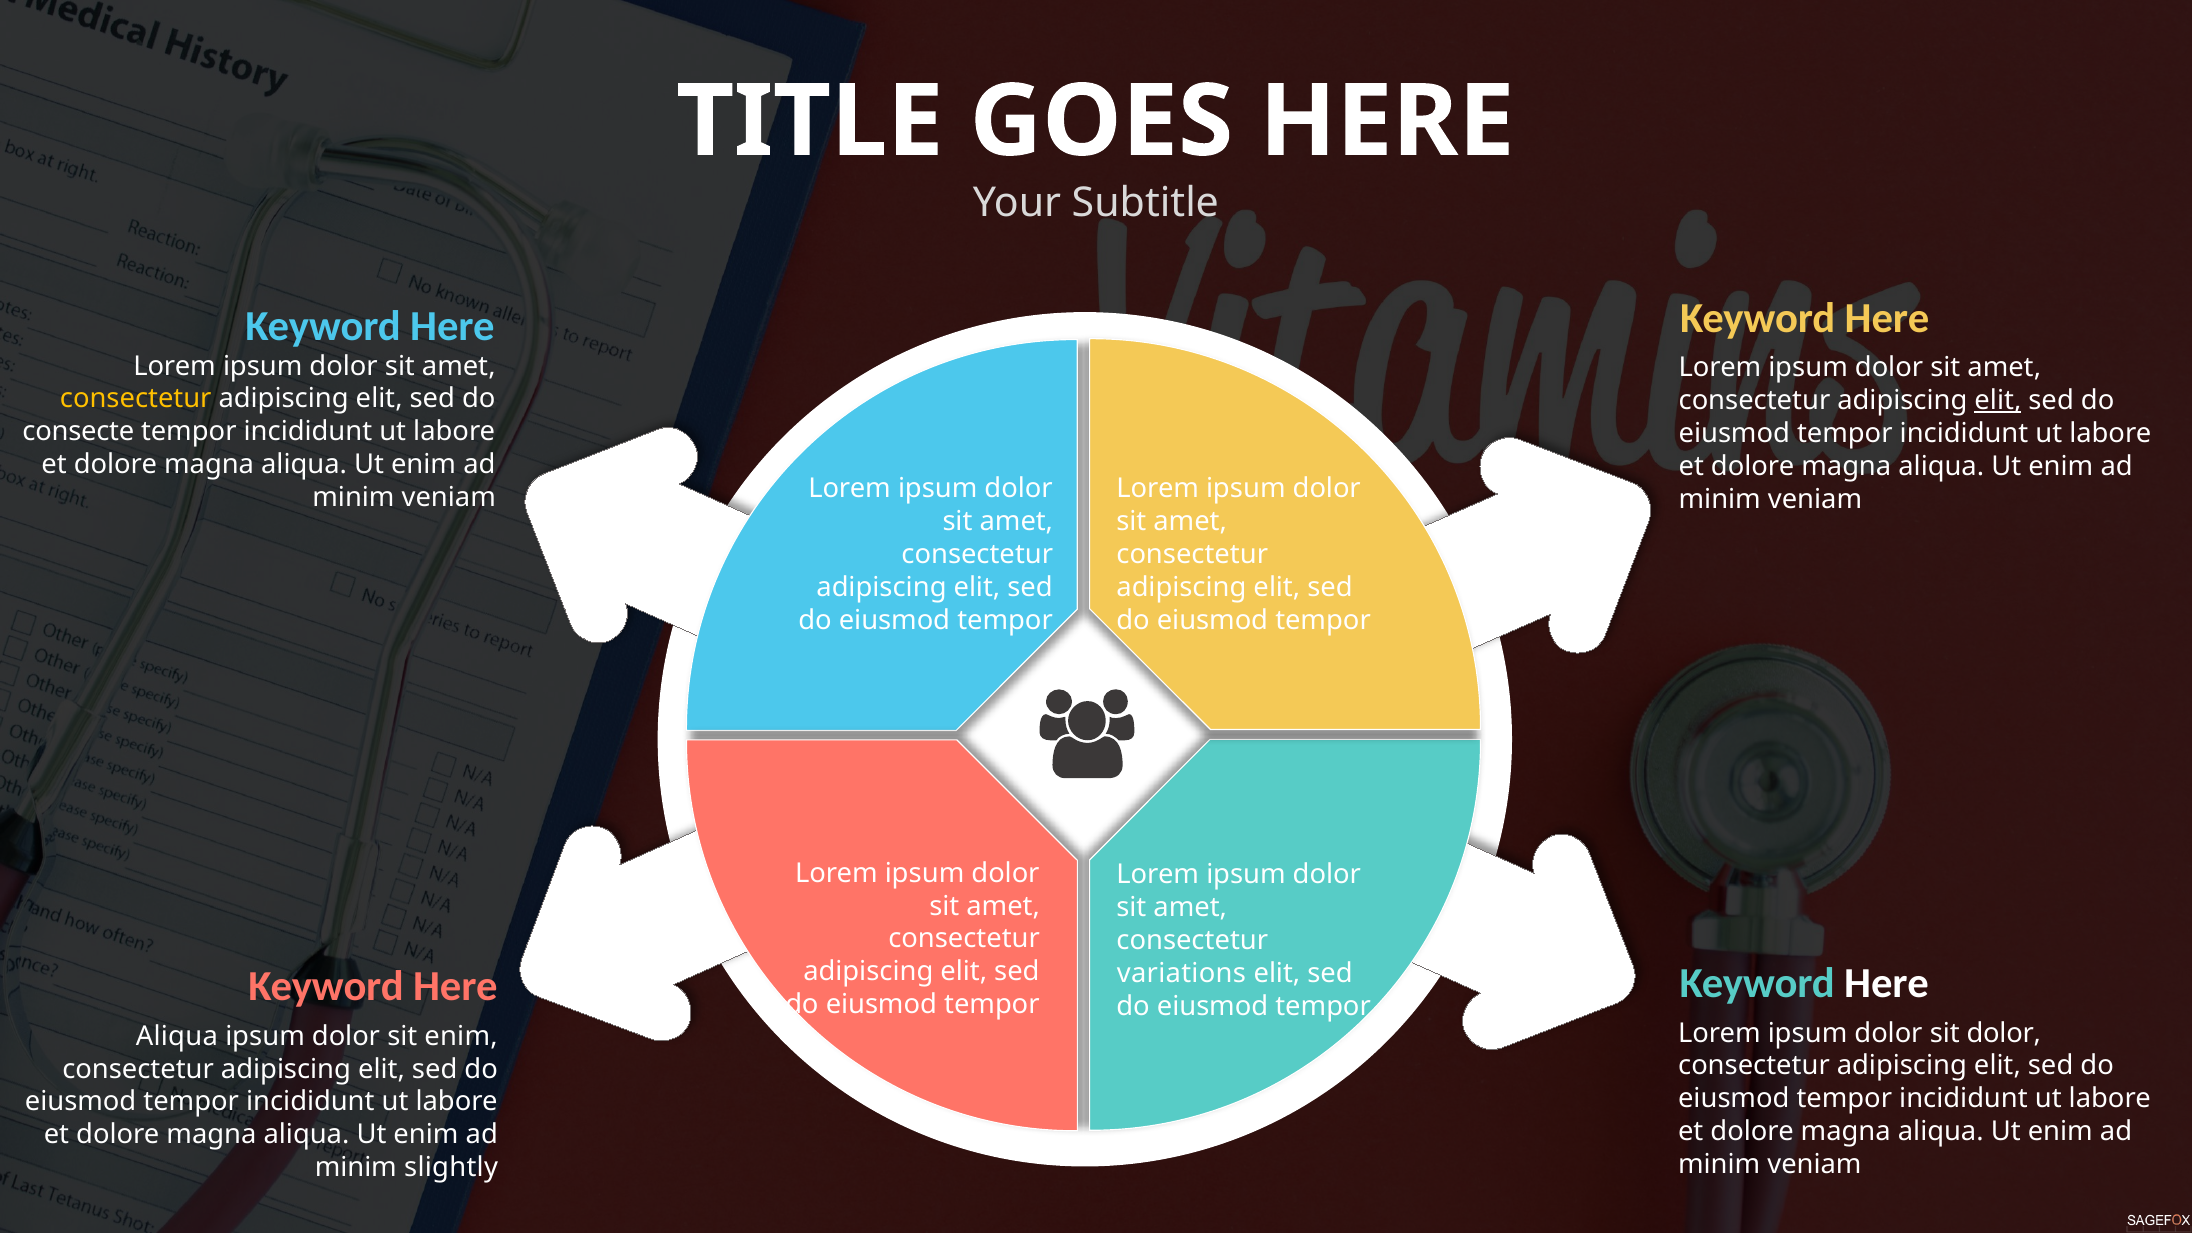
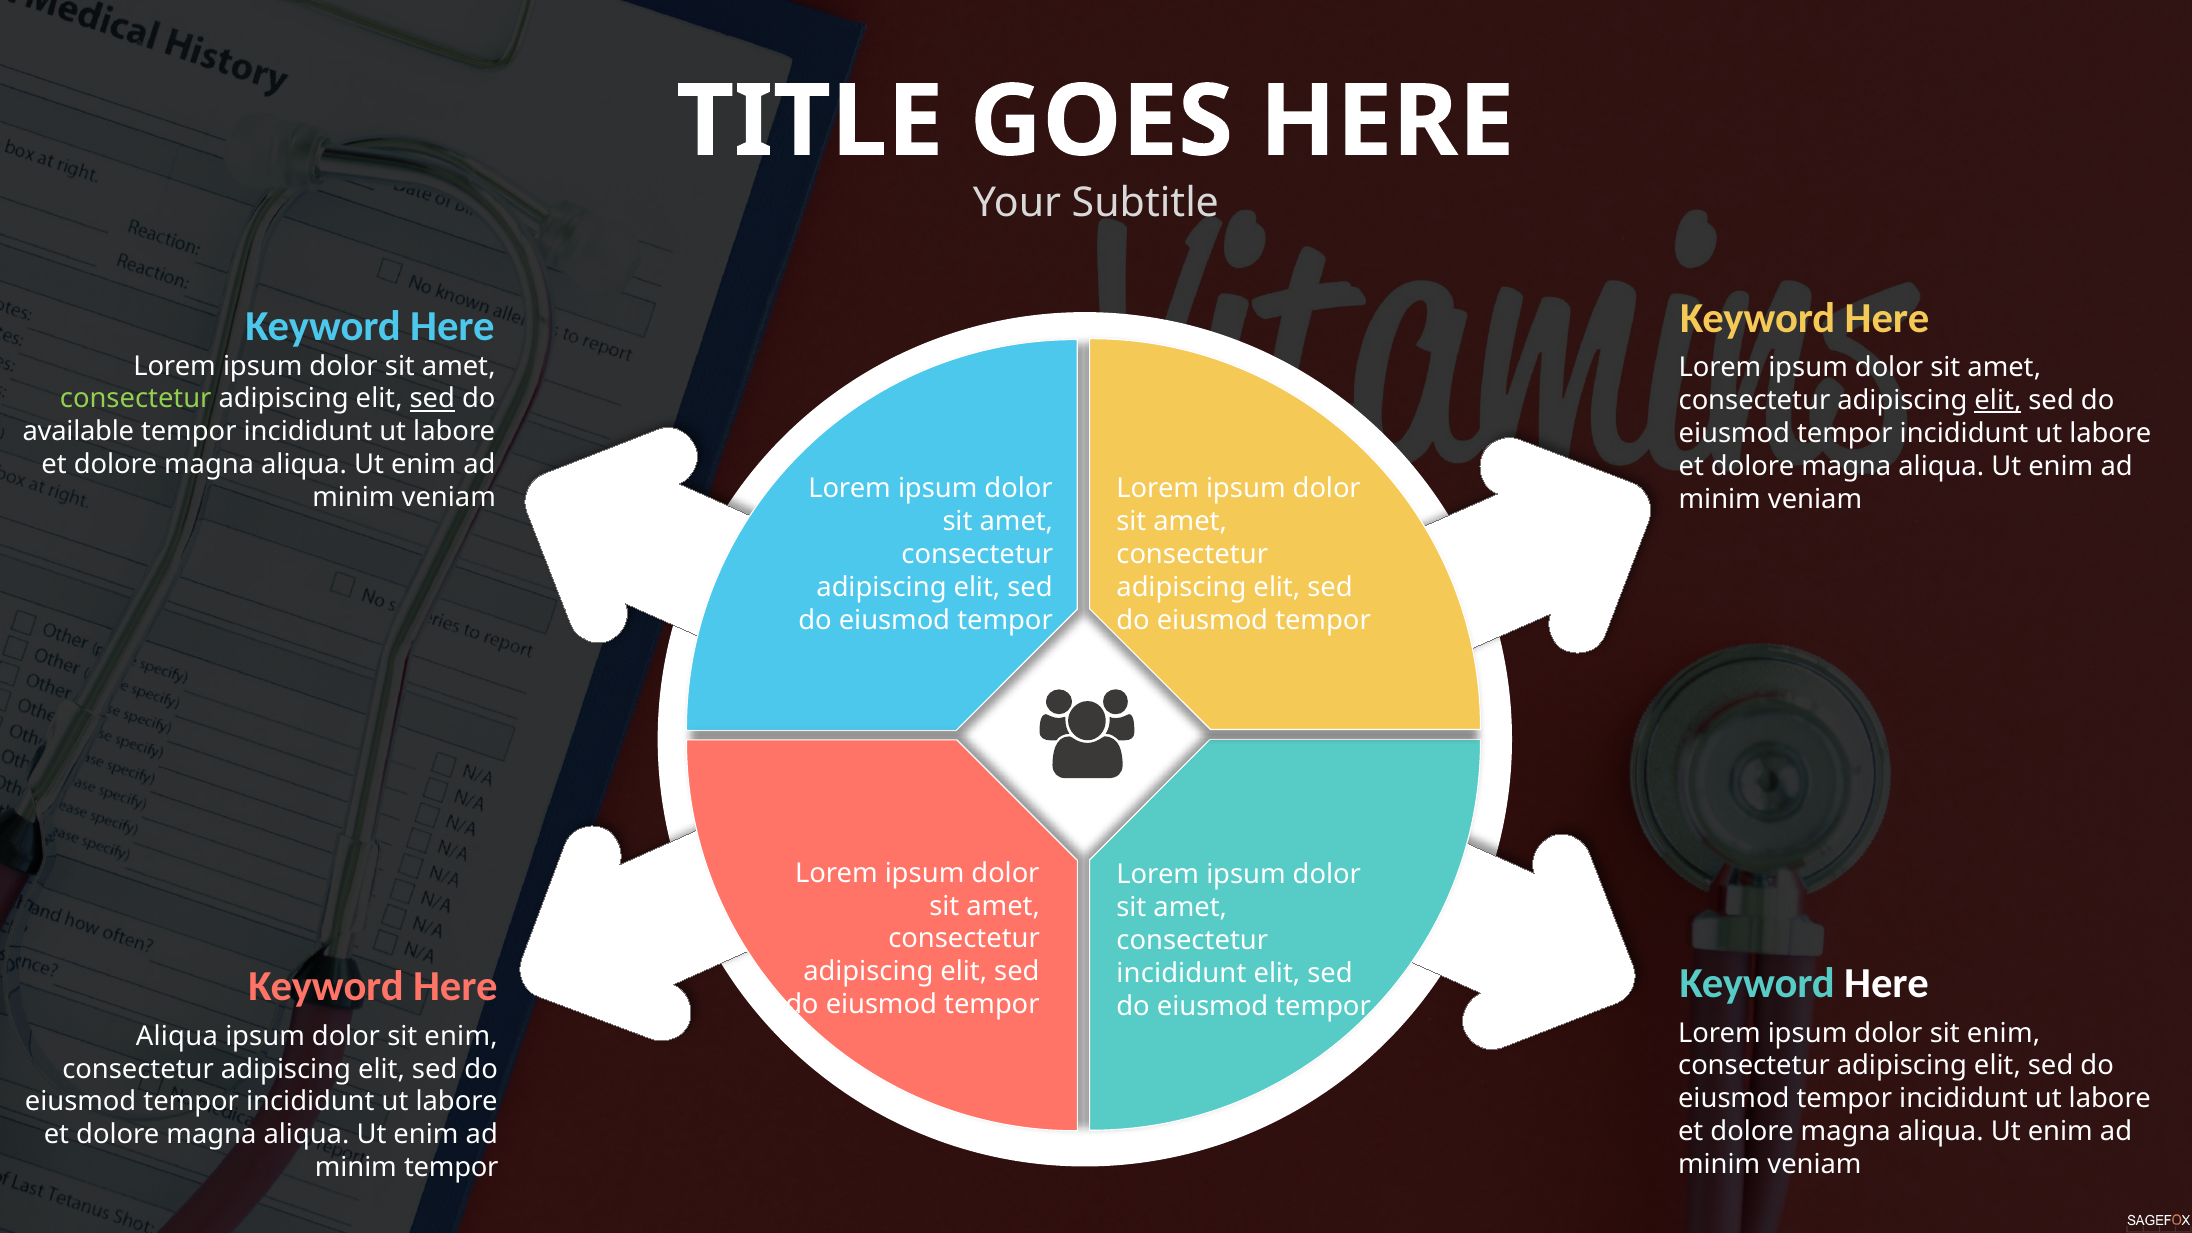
consectetur at (136, 399) colour: yellow -> light green
sed at (432, 399) underline: none -> present
consecte: consecte -> available
variations at (1181, 973): variations -> incididunt
dolor at (2004, 1033): dolor -> enim
minim slightly: slightly -> tempor
